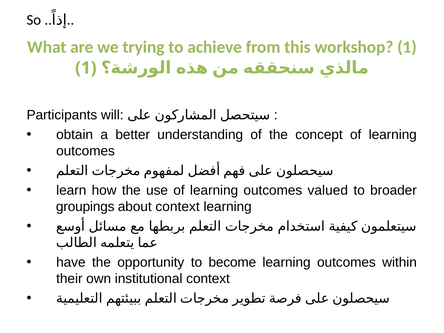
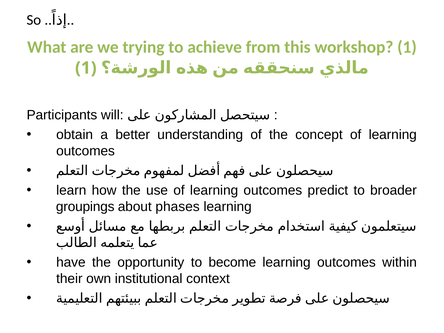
valued: valued -> predict
about context: context -> phases
